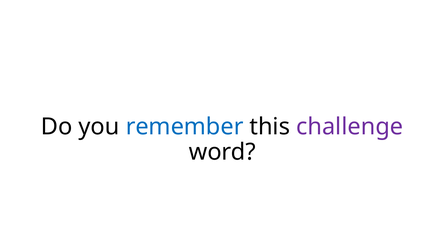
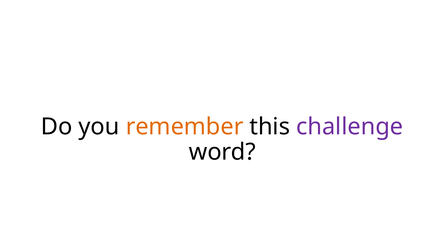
remember colour: blue -> orange
